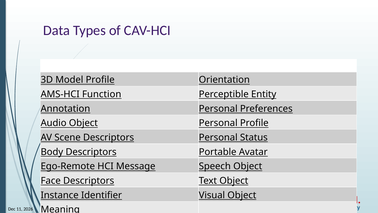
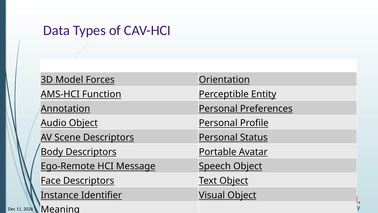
Model Profile: Profile -> Forces
